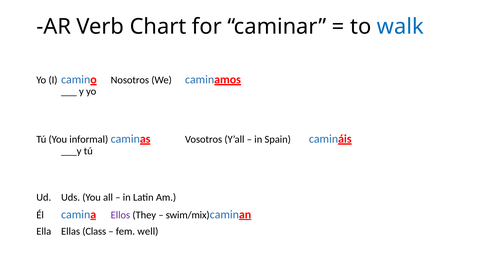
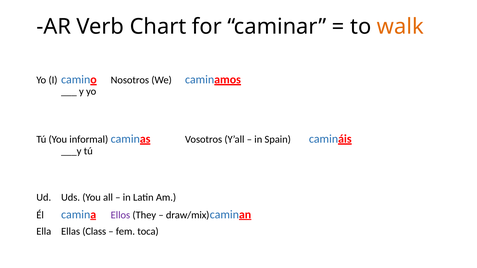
walk colour: blue -> orange
swim/mix: swim/mix -> draw/mix
well: well -> toca
